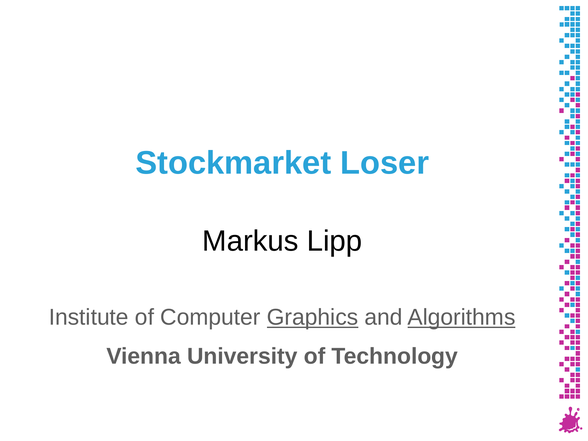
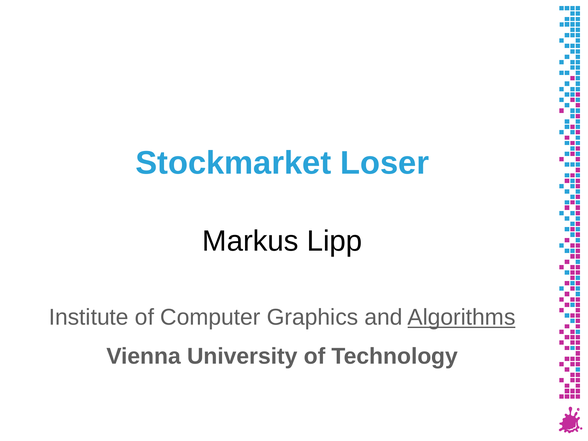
Graphics underline: present -> none
